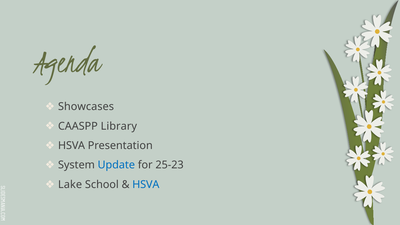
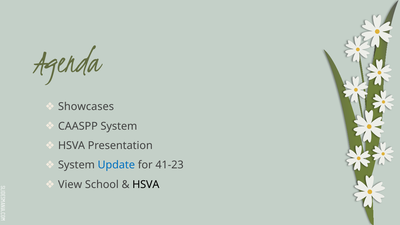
CAASPP Library: Library -> System
25-23: 25-23 -> 41-23
Lake: Lake -> View
HSVA at (146, 185) colour: blue -> black
